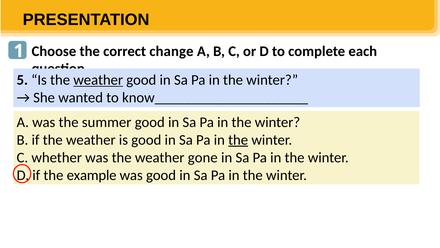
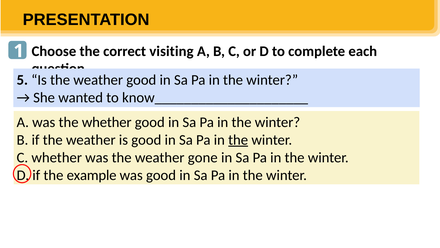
change: change -> visiting
weather at (98, 80) underline: present -> none
the summer: summer -> whether
